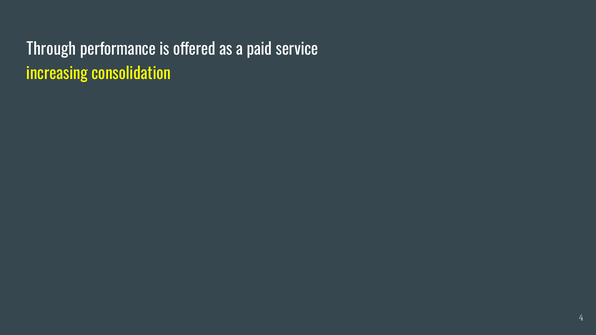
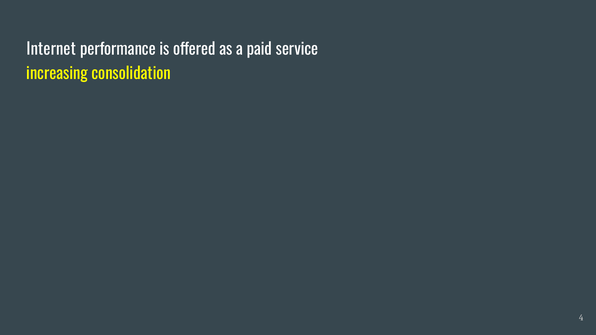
Through: Through -> Internet
